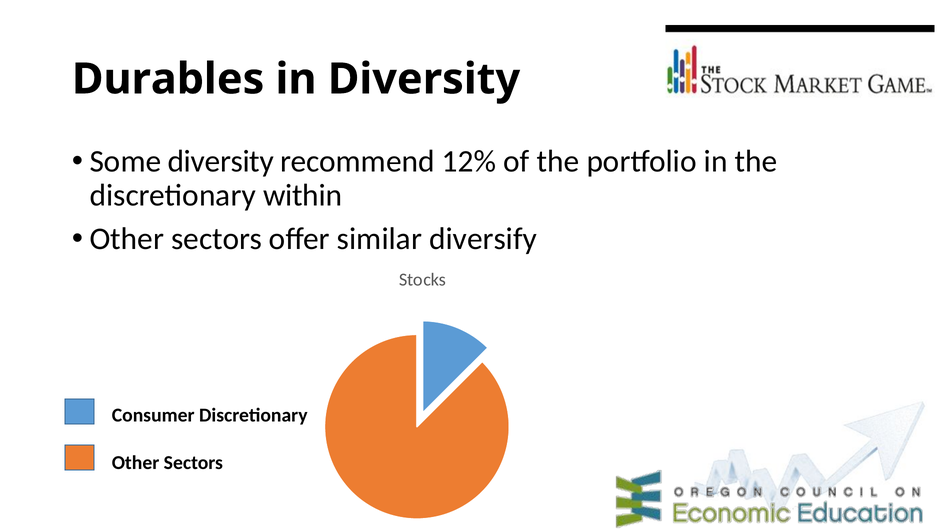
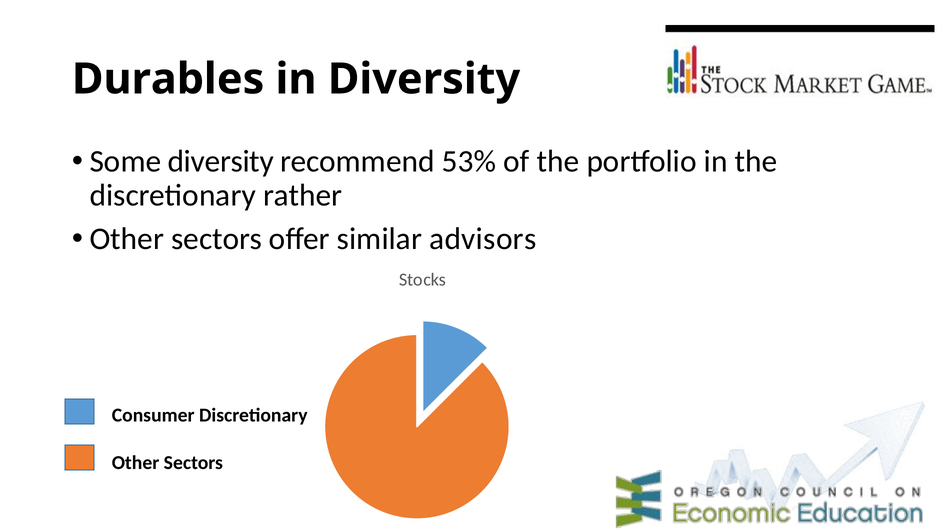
12%: 12% -> 53%
within: within -> rather
diversify: diversify -> advisors
